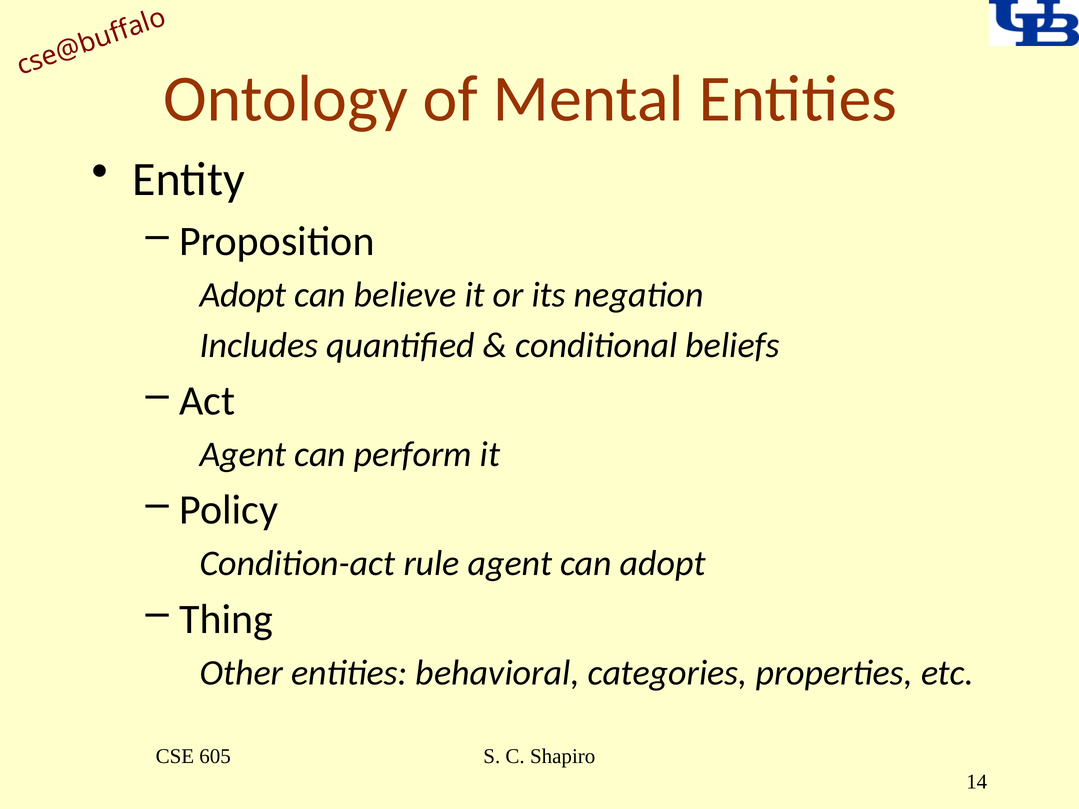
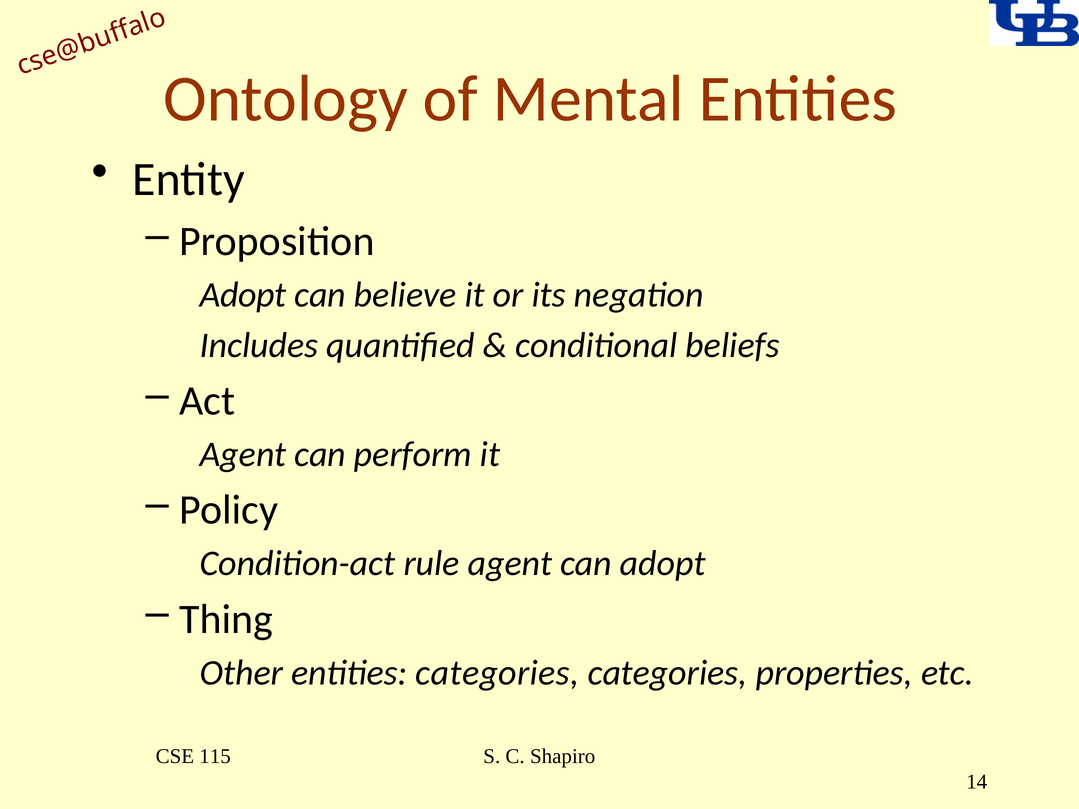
entities behavioral: behavioral -> categories
605: 605 -> 115
